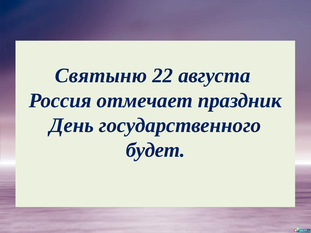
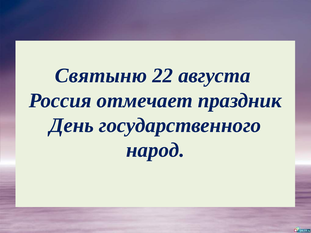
будет: будет -> народ
